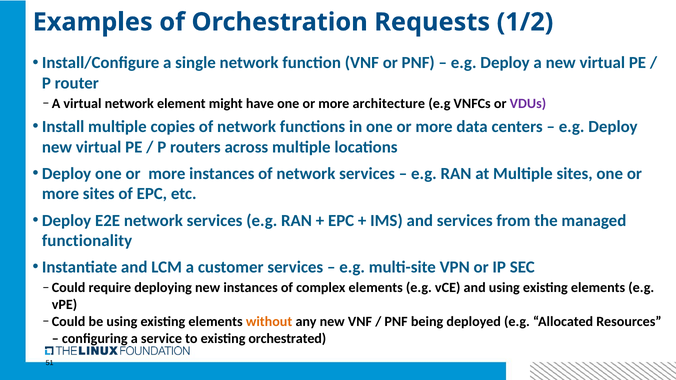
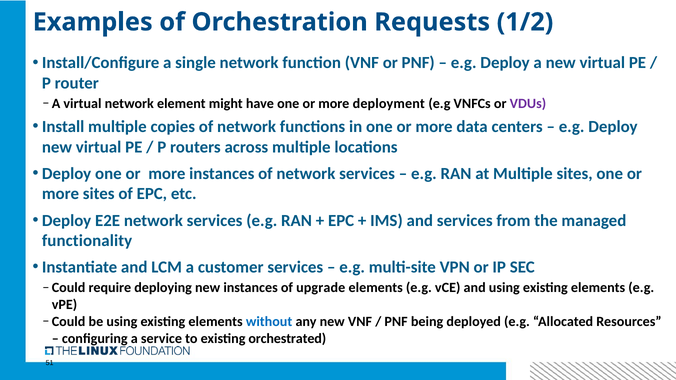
architecture: architecture -> deployment
complex: complex -> upgrade
without colour: orange -> blue
